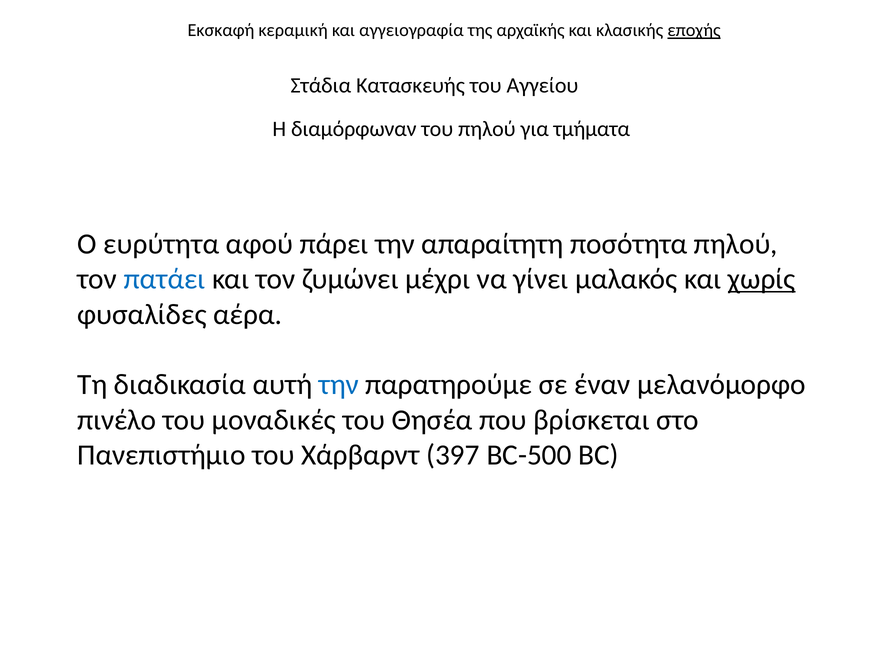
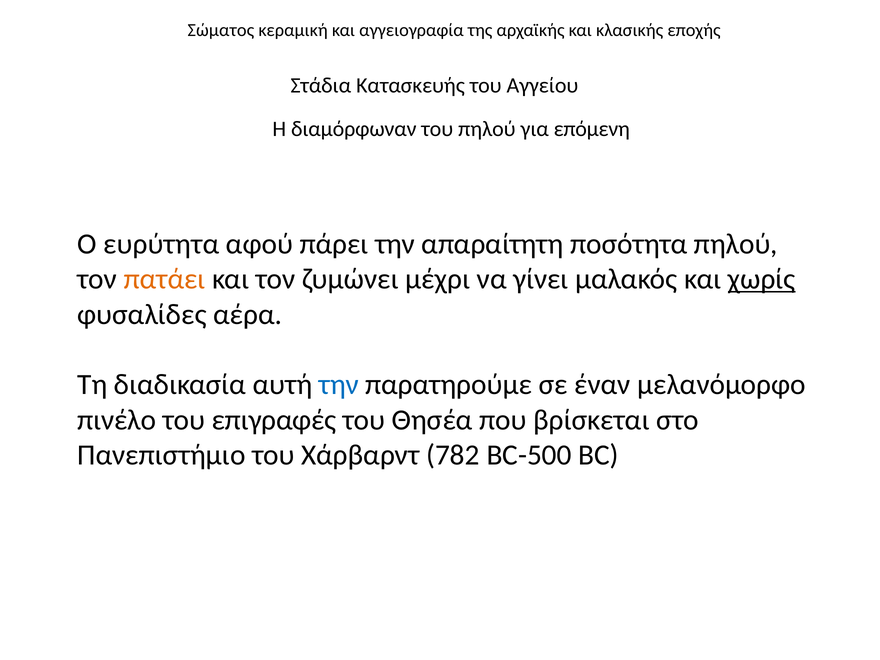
Εκσκαφή: Εκσκαφή -> Σώματος
εποχής underline: present -> none
τμήματα: τμήματα -> επόμενη
πατάει colour: blue -> orange
μοναδικές: μοναδικές -> επιγραφές
397: 397 -> 782
